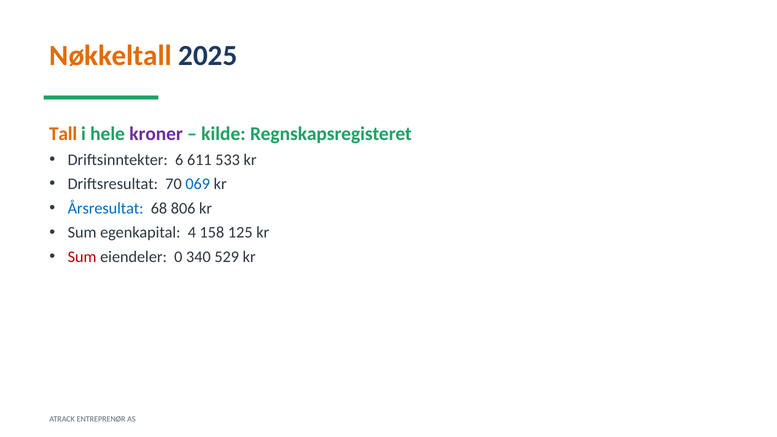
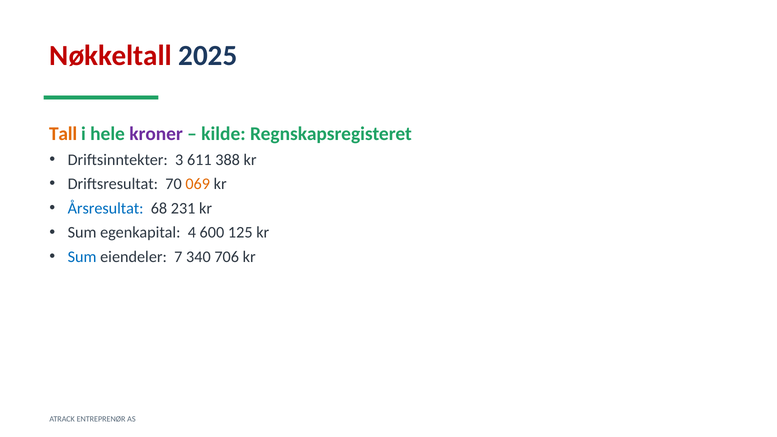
Nøkkeltall colour: orange -> red
6: 6 -> 3
533: 533 -> 388
069 colour: blue -> orange
806: 806 -> 231
158: 158 -> 600
Sum at (82, 257) colour: red -> blue
0: 0 -> 7
529: 529 -> 706
